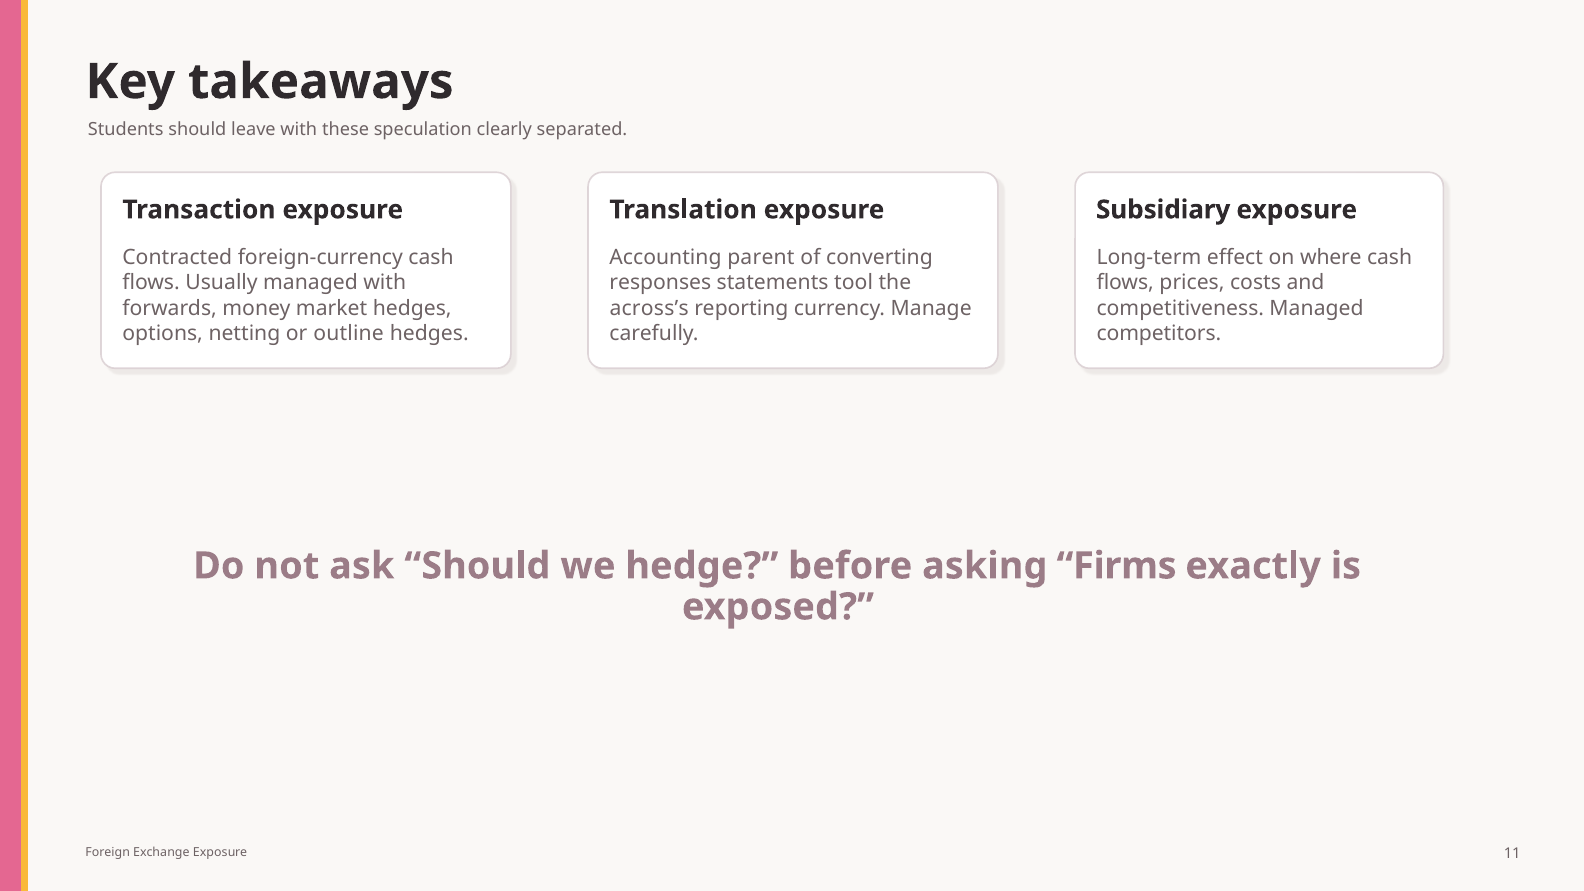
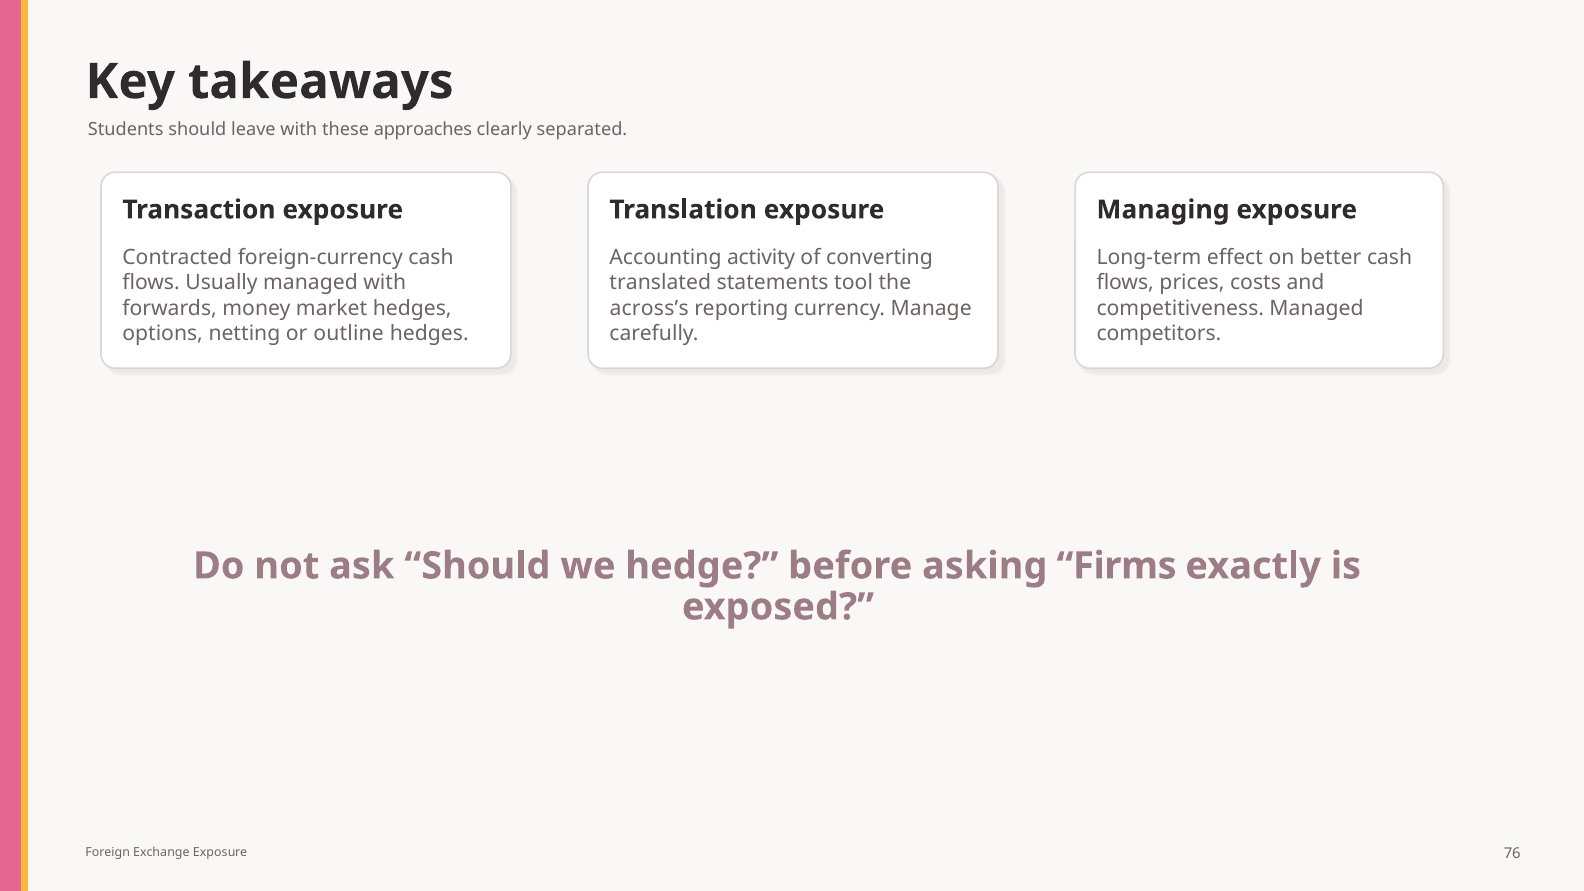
speculation: speculation -> approaches
Subsidiary: Subsidiary -> Managing
parent: parent -> activity
where: where -> better
responses: responses -> translated
11: 11 -> 76
